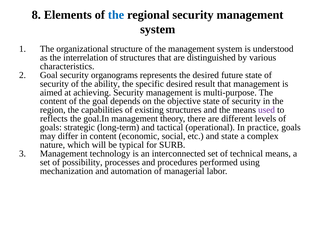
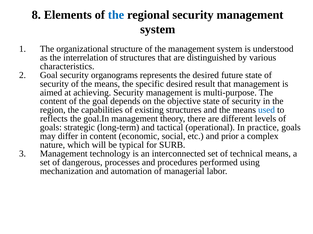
of the ability: ability -> means
used colour: purple -> blue
and state: state -> prior
possibility: possibility -> dangerous
